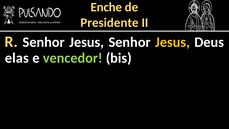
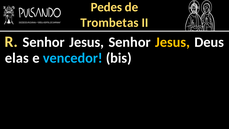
Enche: Enche -> Pedes
Presidente: Presidente -> Trombetas
vencedor colour: light green -> light blue
